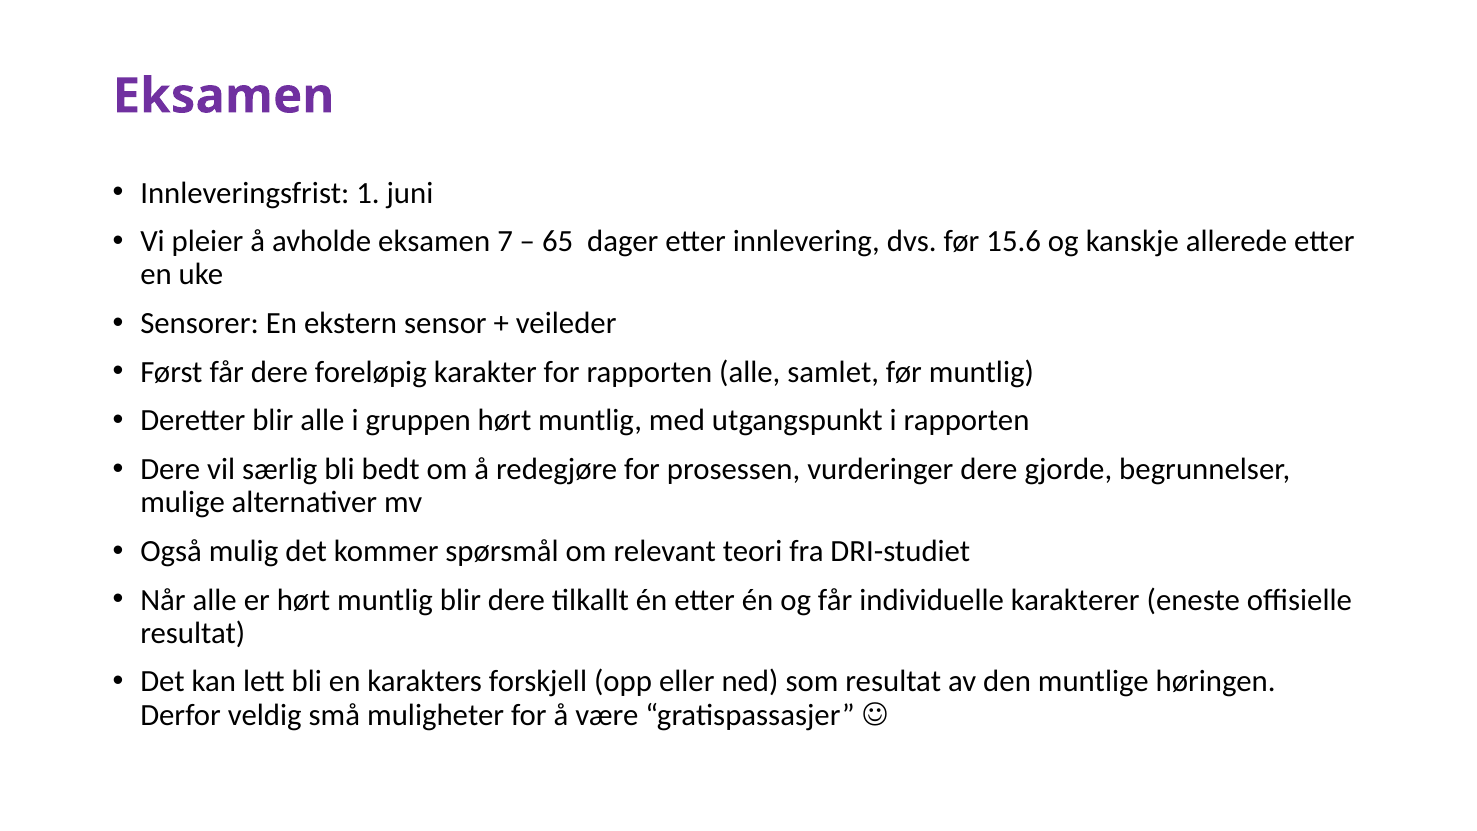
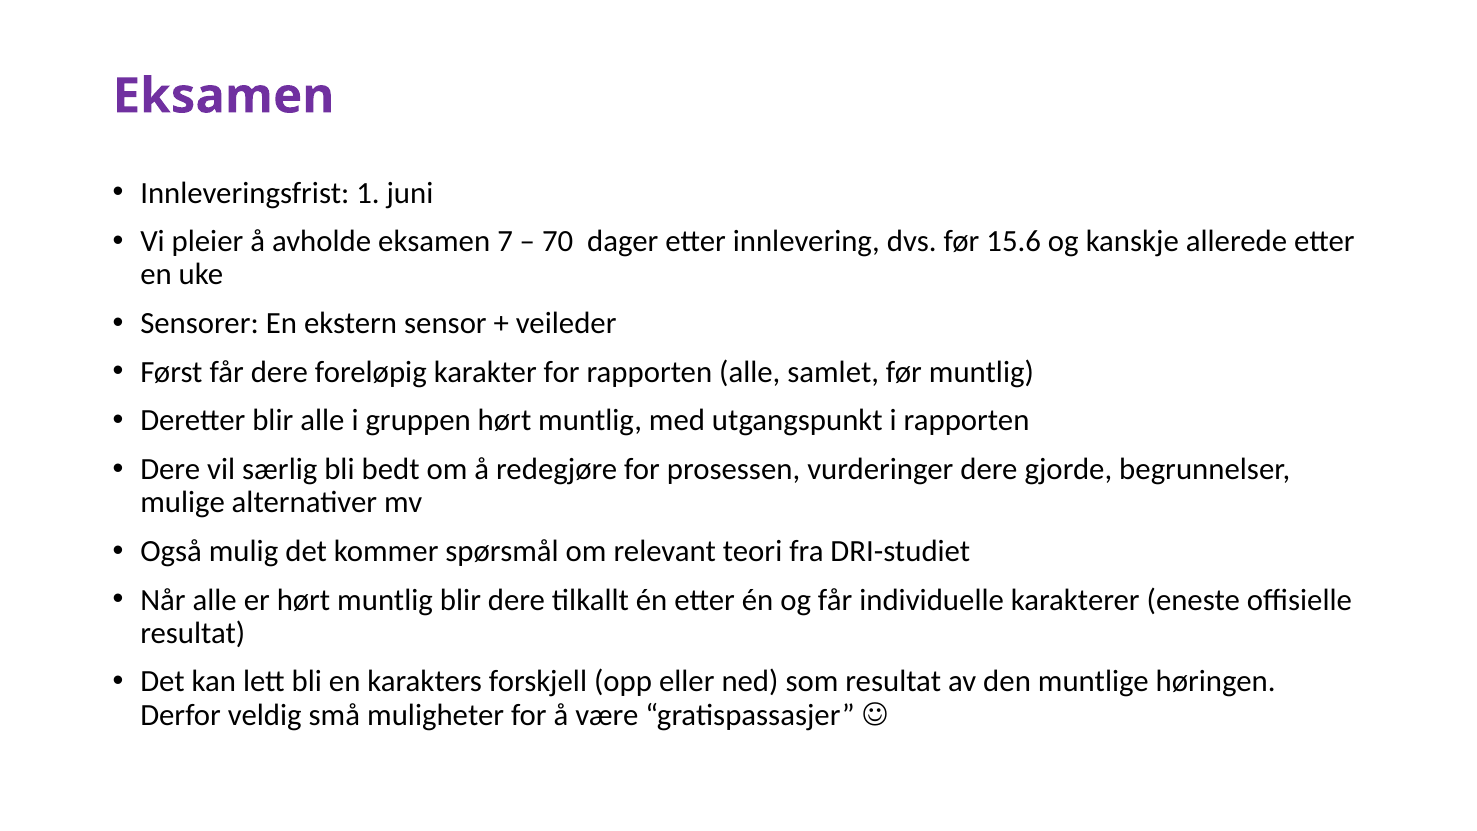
65: 65 -> 70
